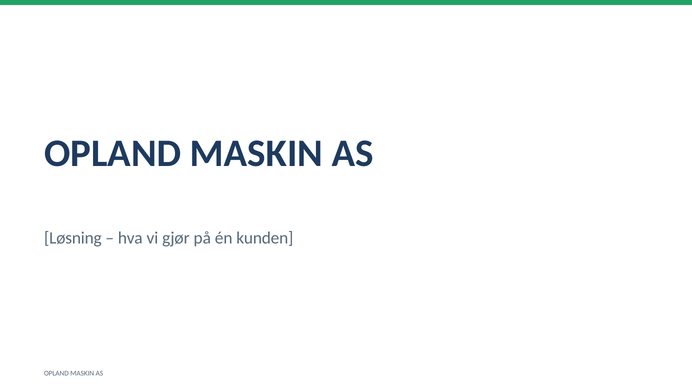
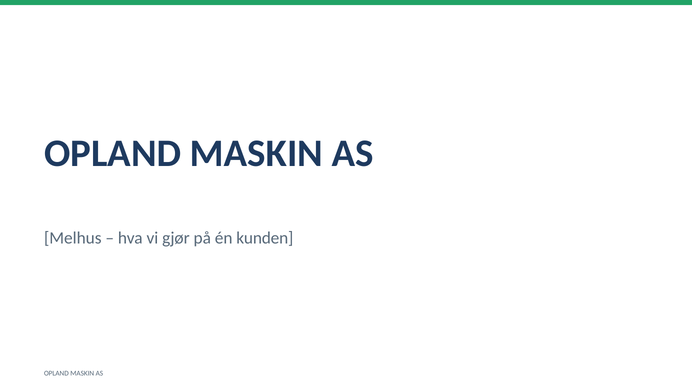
Løsning: Løsning -> Melhus
